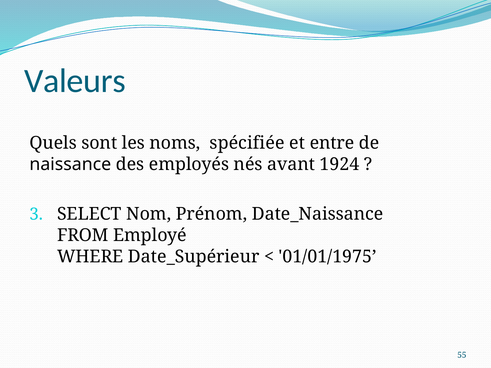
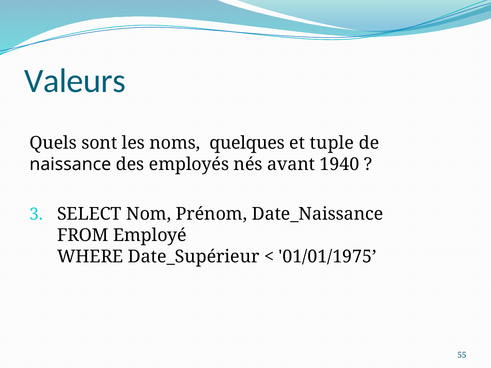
spécifiée: spécifiée -> quelques
entre: entre -> tuple
1924: 1924 -> 1940
